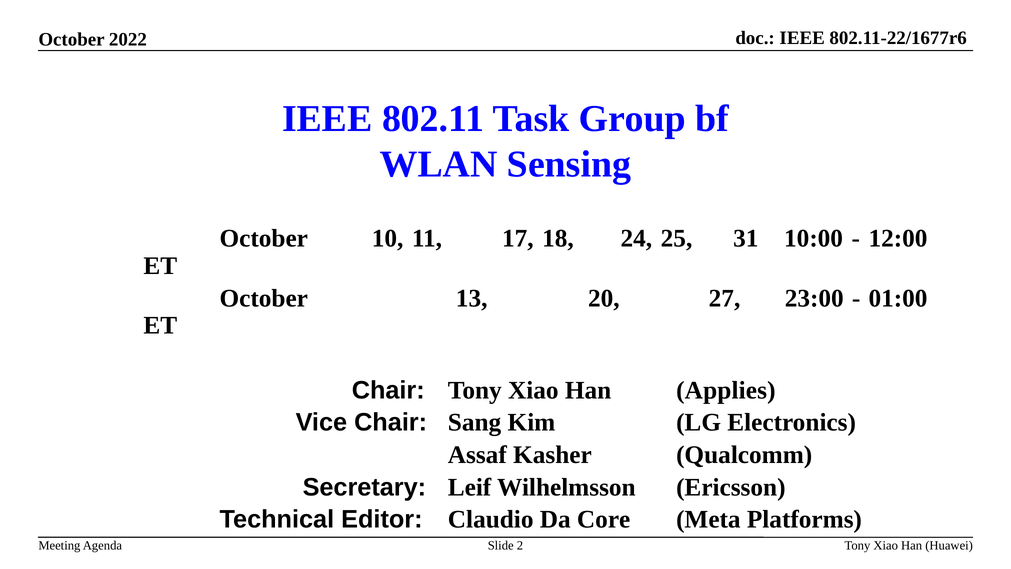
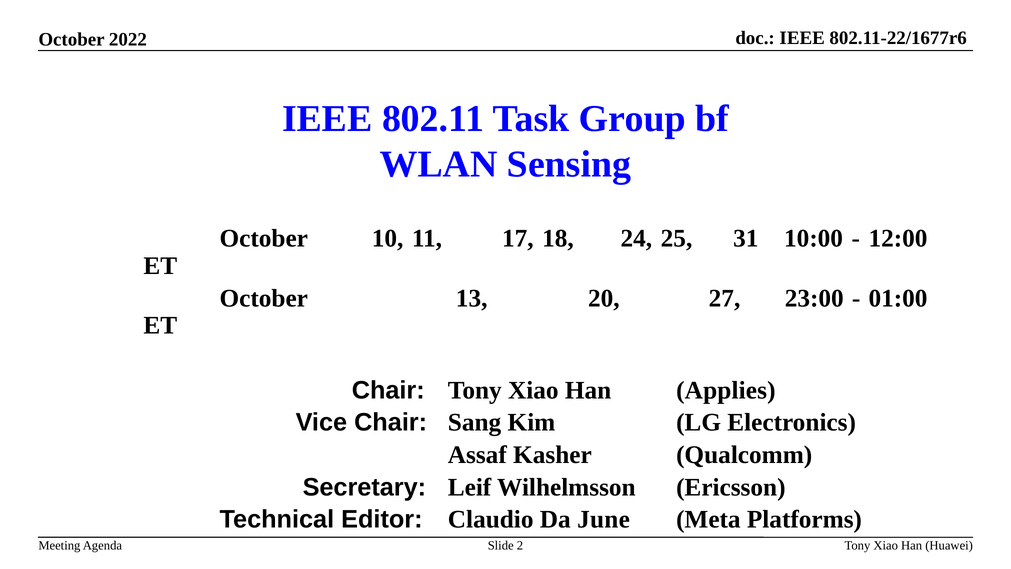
Core: Core -> June
